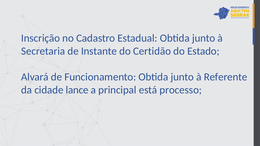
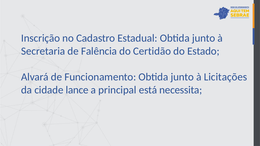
Instante: Instante -> Falência
Referente: Referente -> Licitações
processo: processo -> necessita
